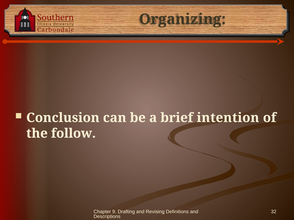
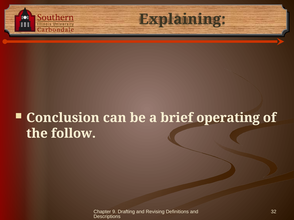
Organizing: Organizing -> Explaining
intention: intention -> operating
